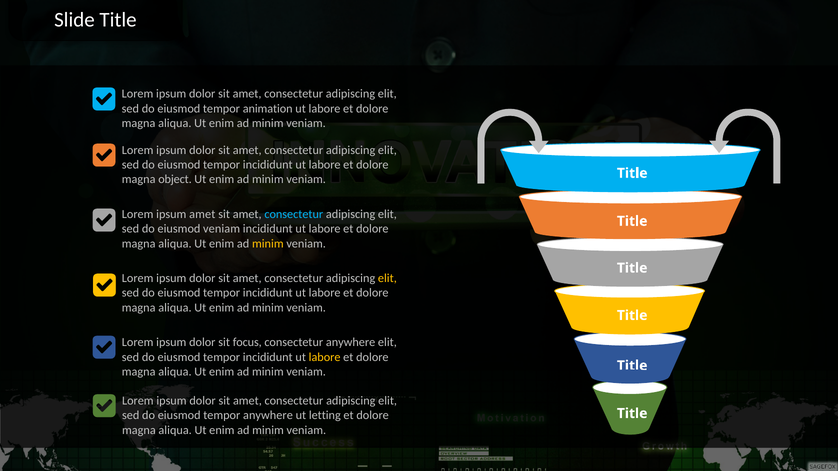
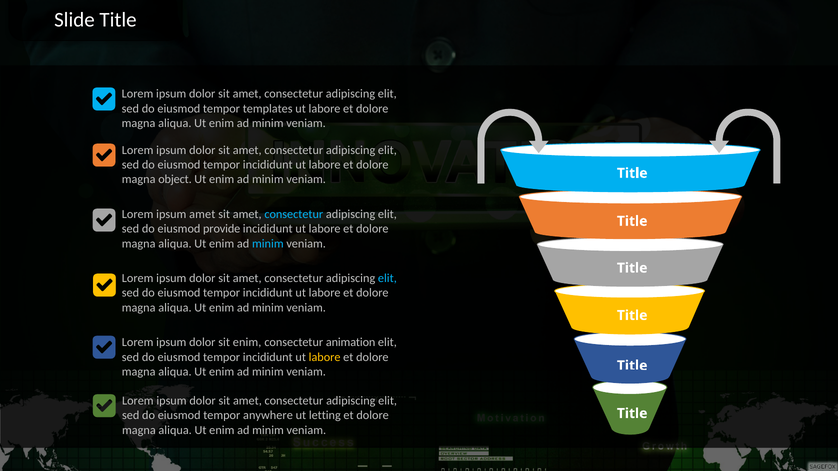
animation: animation -> templates
eiusmod veniam: veniam -> provide
minim at (268, 244) colour: yellow -> light blue
elit at (387, 278) colour: yellow -> light blue
sit focus: focus -> enim
consectetur anywhere: anywhere -> animation
